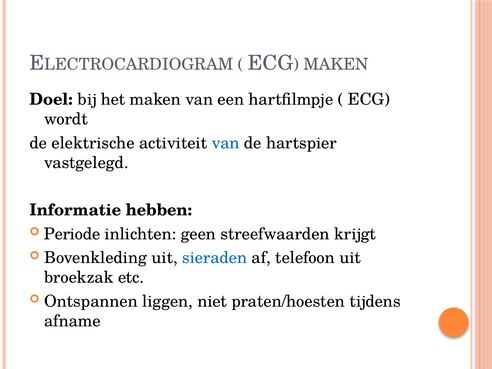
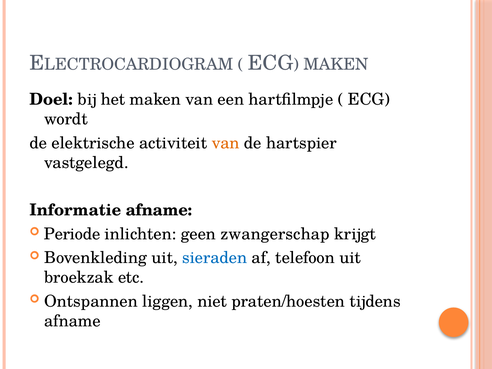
van at (226, 143) colour: blue -> orange
Informatie hebben: hebben -> afname
streefwaarden: streefwaarden -> zwangerschap
